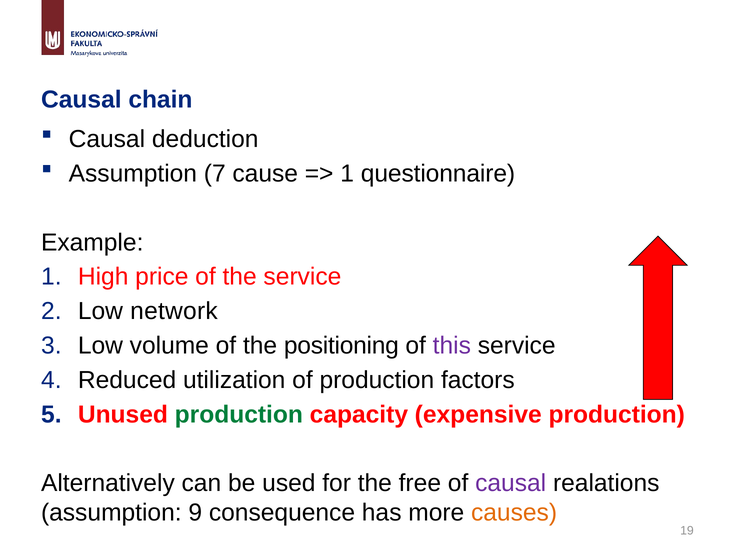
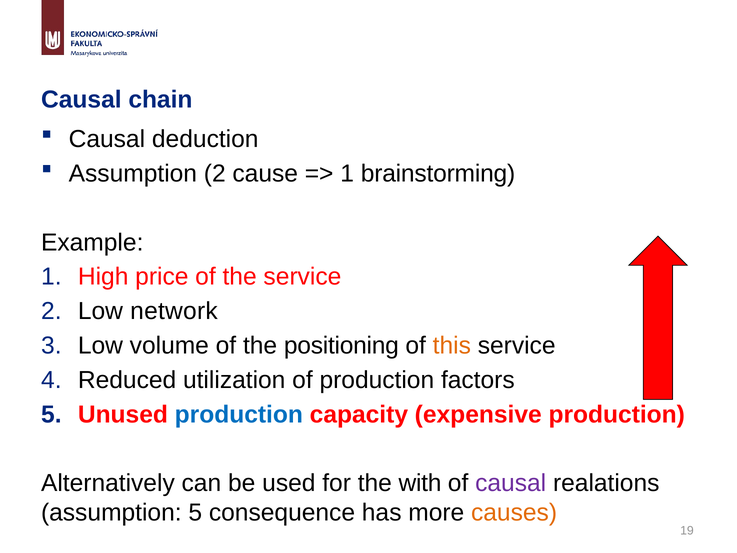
Assumption 7: 7 -> 2
questionnaire: questionnaire -> brainstorming
this colour: purple -> orange
production at (239, 414) colour: green -> blue
free: free -> with
assumption 9: 9 -> 5
